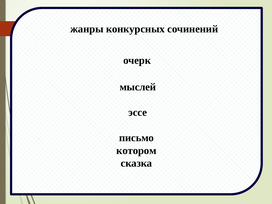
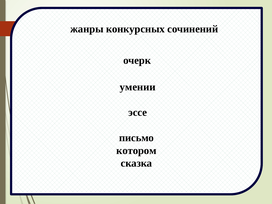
мыслей: мыслей -> умении
